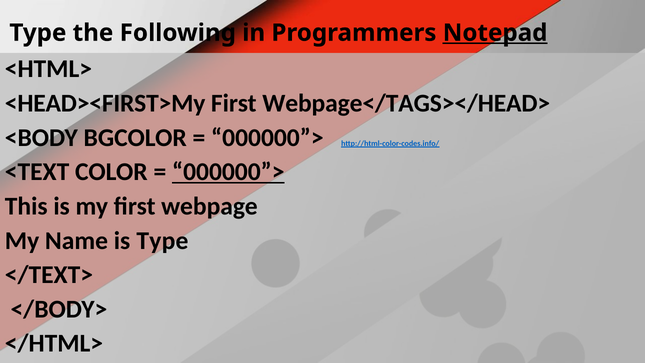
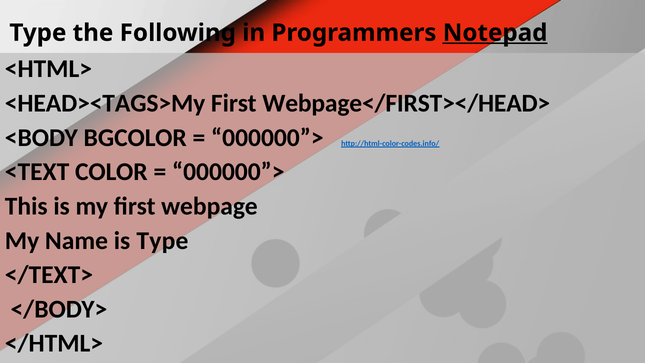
<HEAD><FIRST>My: <HEAD><FIRST>My -> <HEAD><TAGS>My
Webpage</TAGS></HEAD>: Webpage</TAGS></HEAD> -> Webpage</FIRST></HEAD>
000000”> at (228, 172) underline: present -> none
